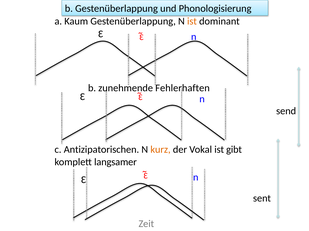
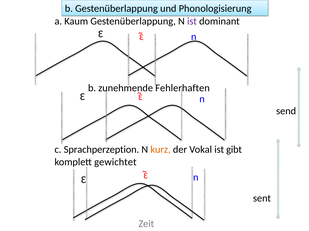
ist at (192, 21) colour: orange -> purple
Antizipatorischen: Antizipatorischen -> Sprachperzeption
langsamer: langsamer -> gewichtet
